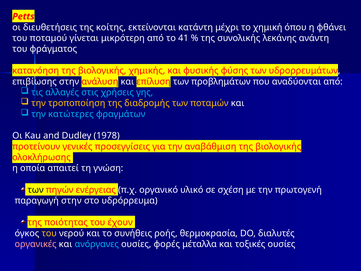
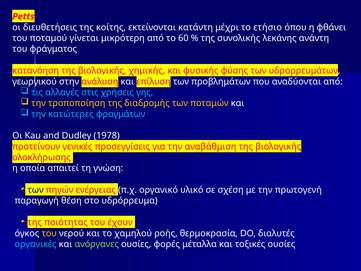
χημική: χημική -> ετήσιο
41: 41 -> 60
επιβίωσης: επιβίωσης -> γεωργικού
παραγωγή στην: στην -> θέση
συνήθεις: συνήθεις -> χαμηλού
οργανικές colour: pink -> light blue
ανόργανες colour: light blue -> light green
